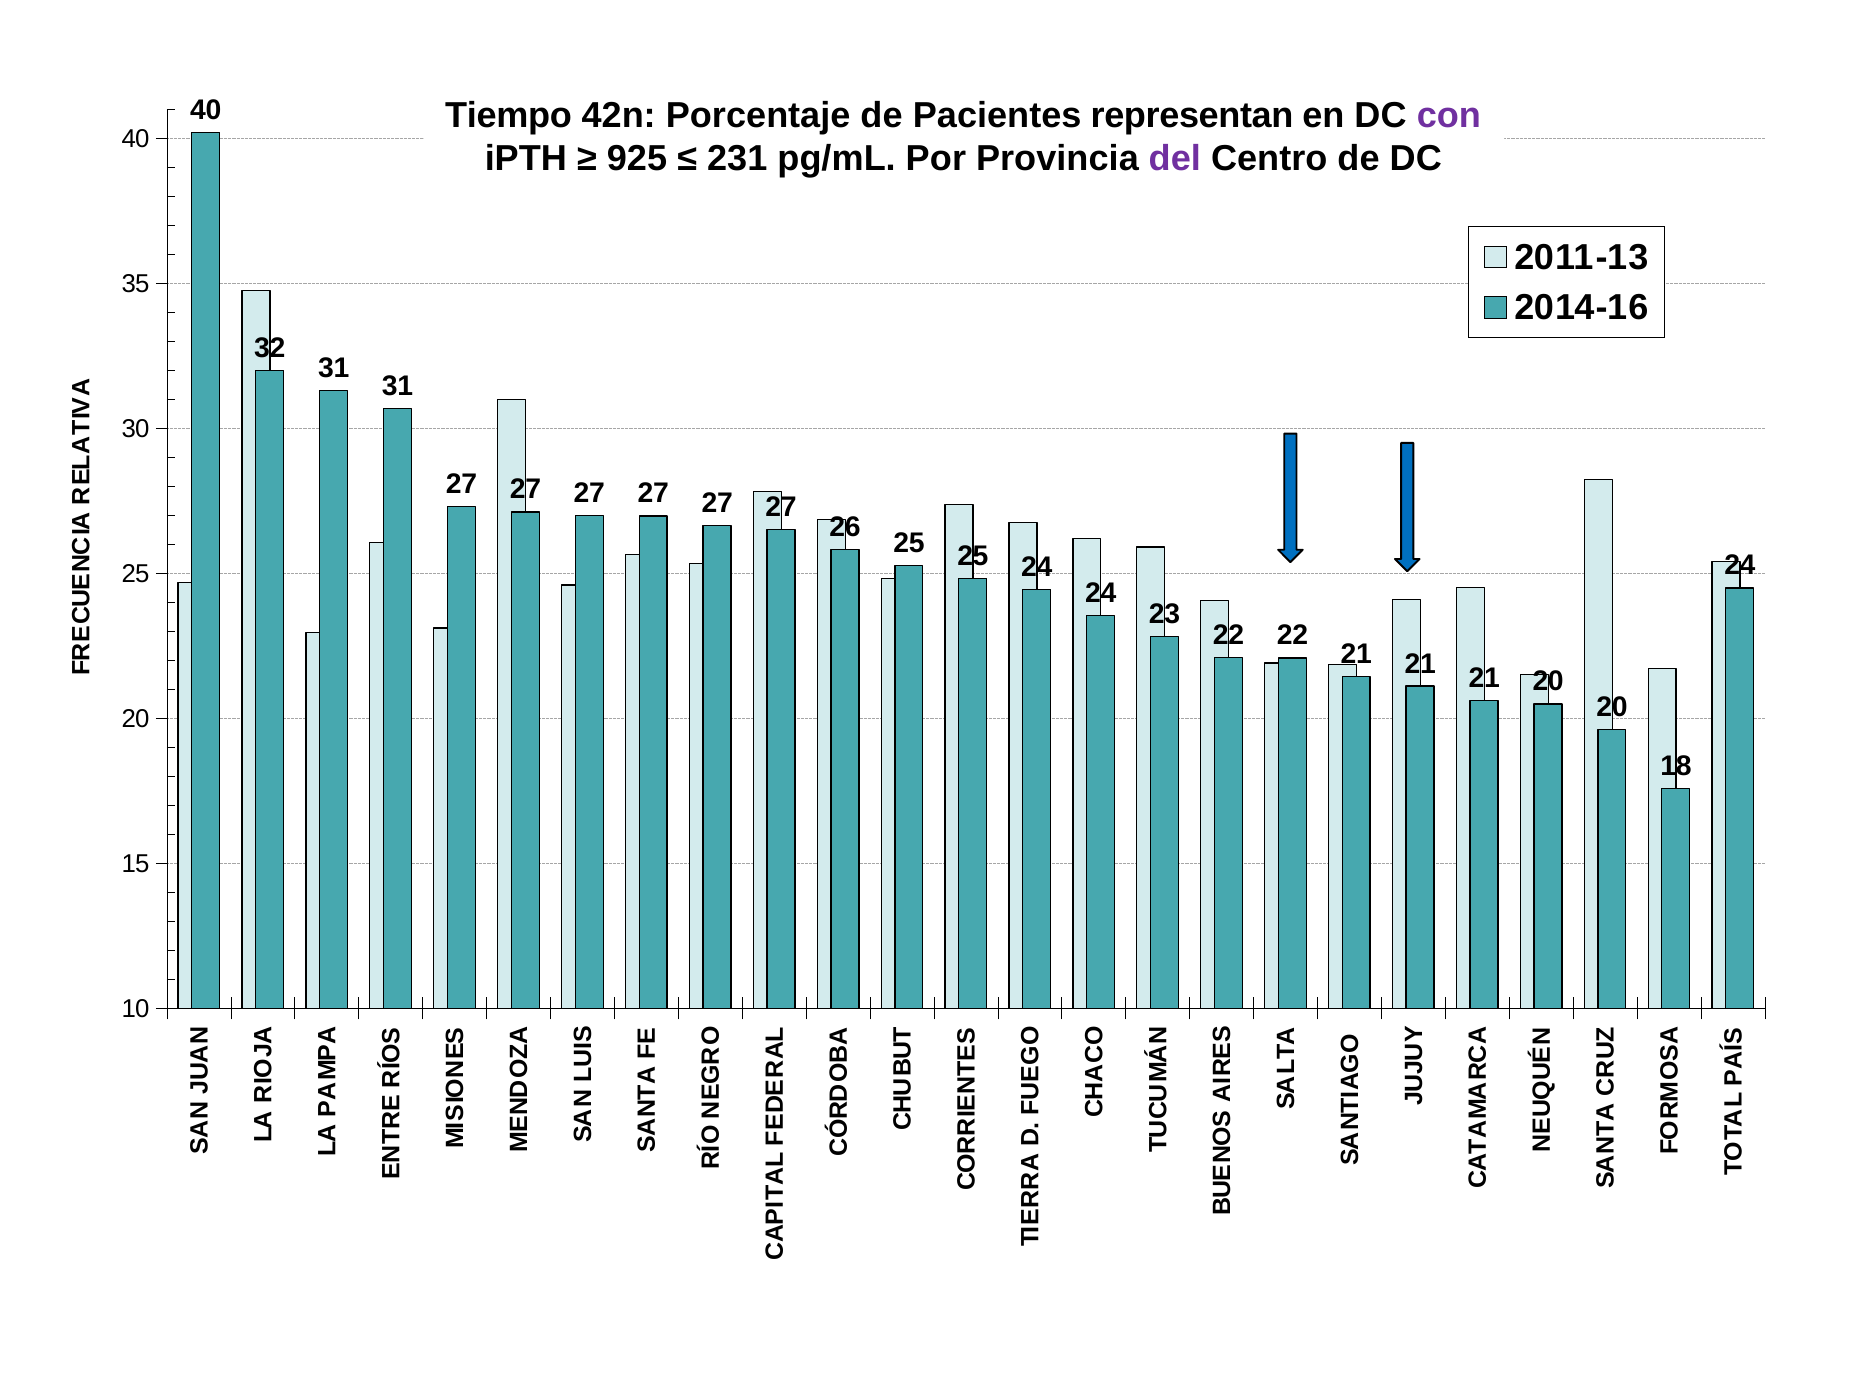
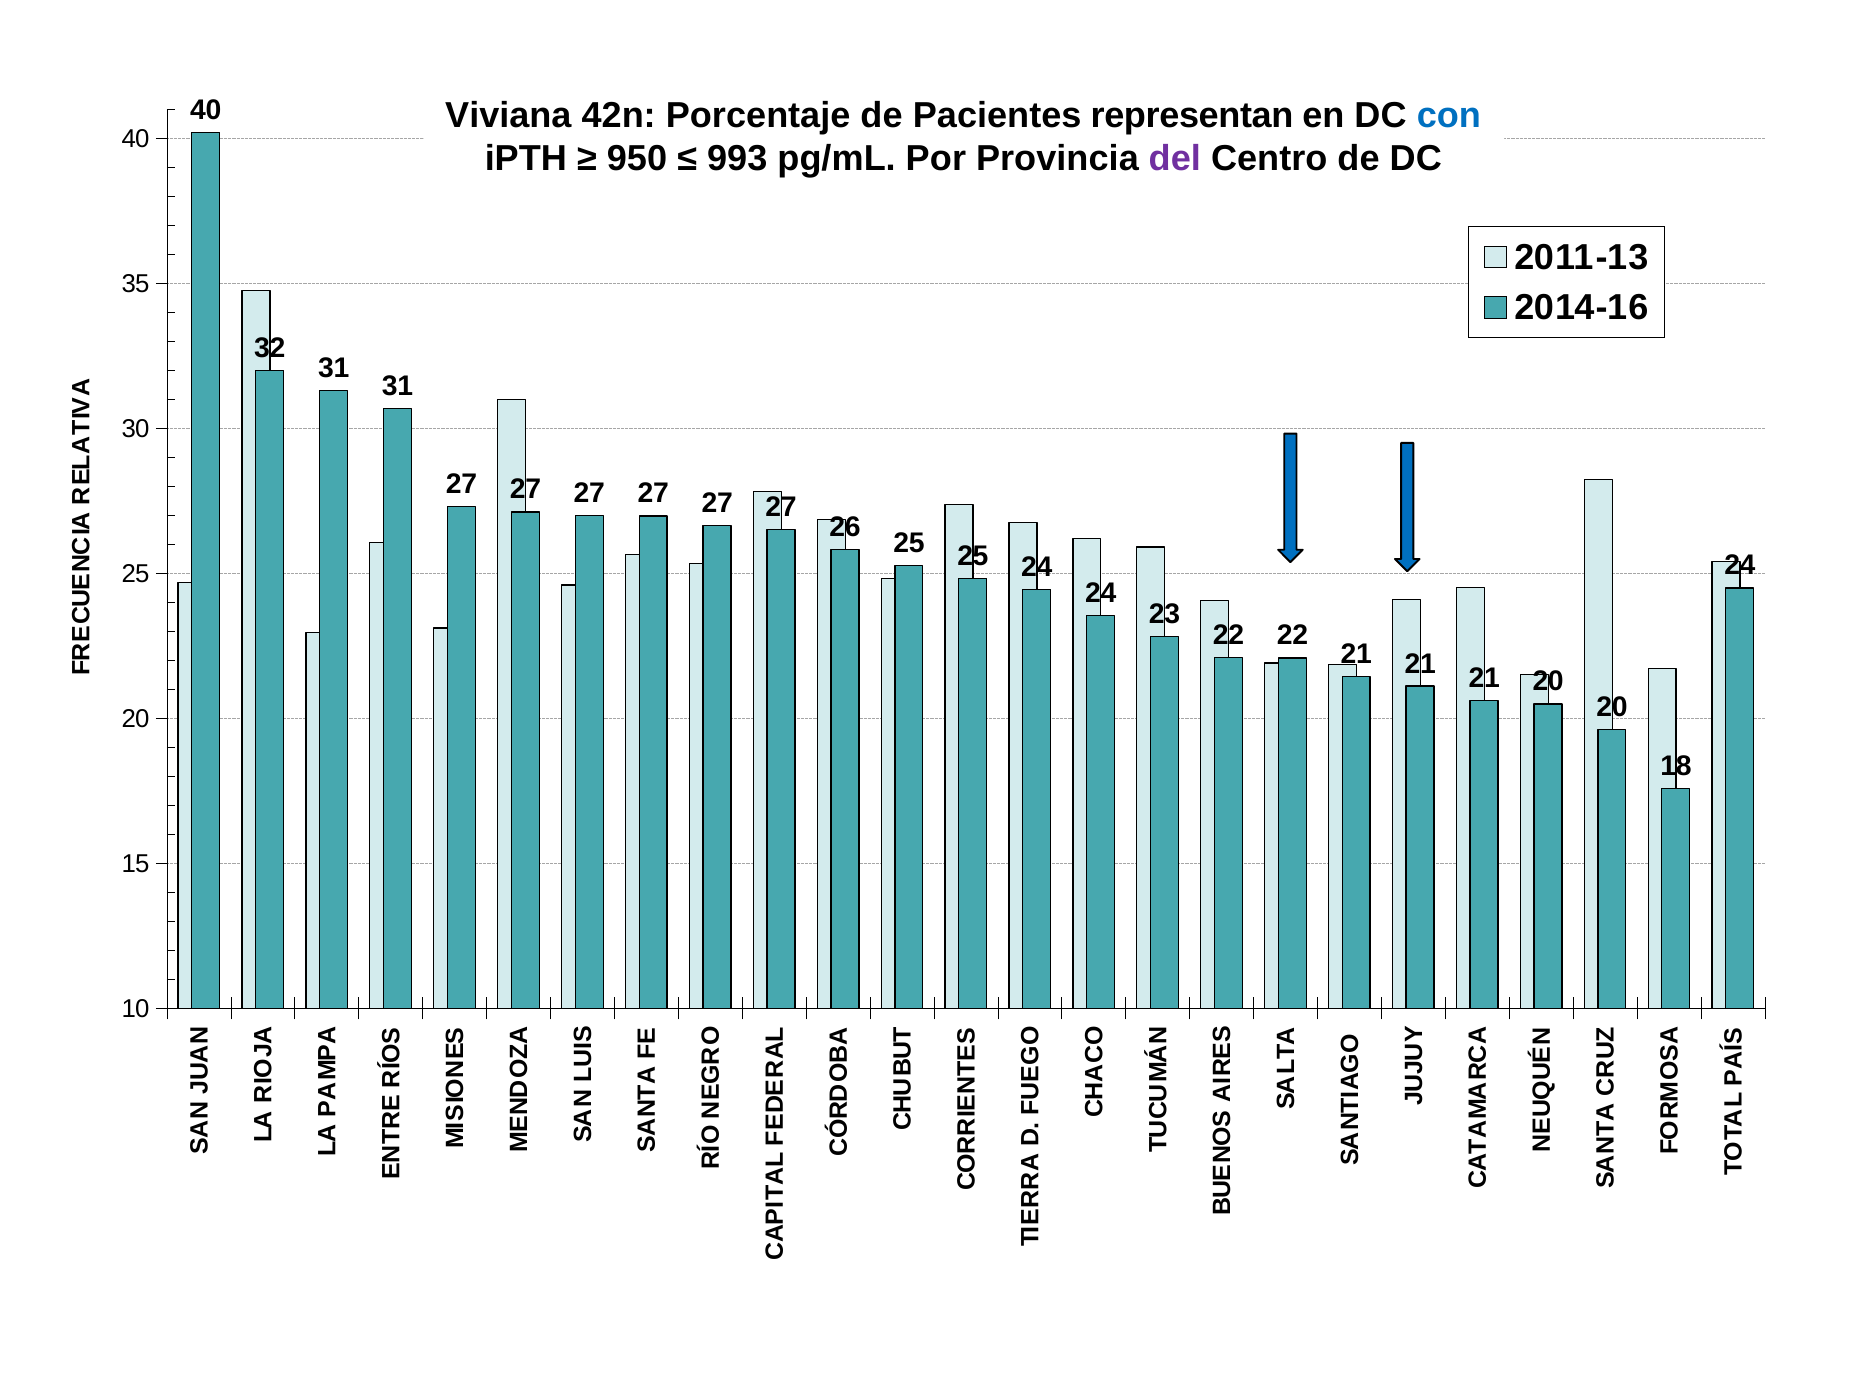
Tiempo: Tiempo -> Viviana
con colour: purple -> blue
925: 925 -> 950
231: 231 -> 993
